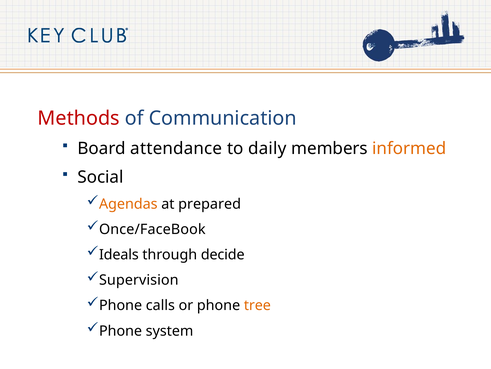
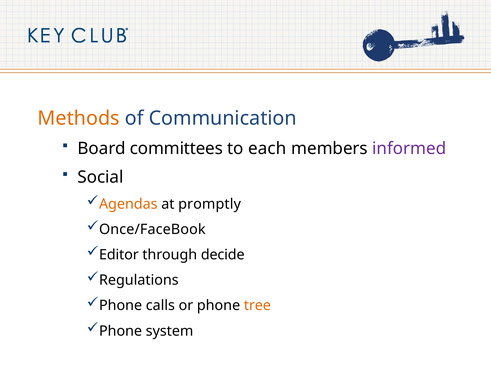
Methods colour: red -> orange
attendance: attendance -> committees
daily: daily -> each
informed colour: orange -> purple
prepared: prepared -> promptly
Ideals: Ideals -> Editor
Supervision: Supervision -> Regulations
